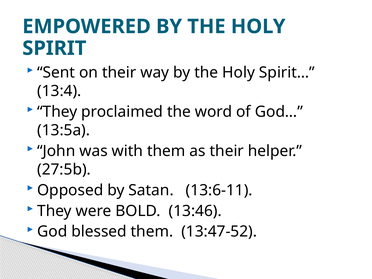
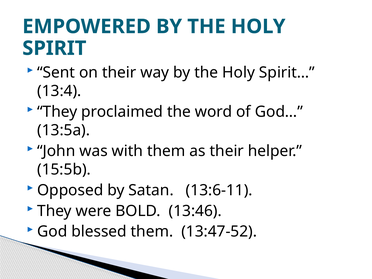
27:5b: 27:5b -> 15:5b
